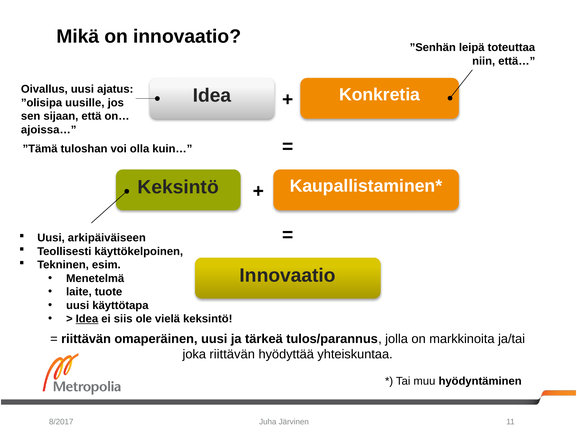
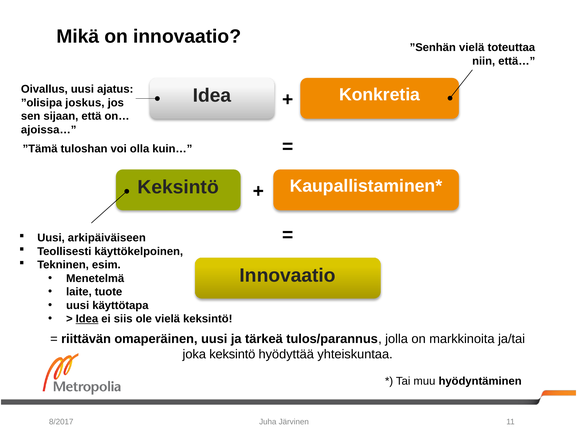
”Senhän leipä: leipä -> vielä
uusille: uusille -> joskus
joka riittävän: riittävän -> keksintö
